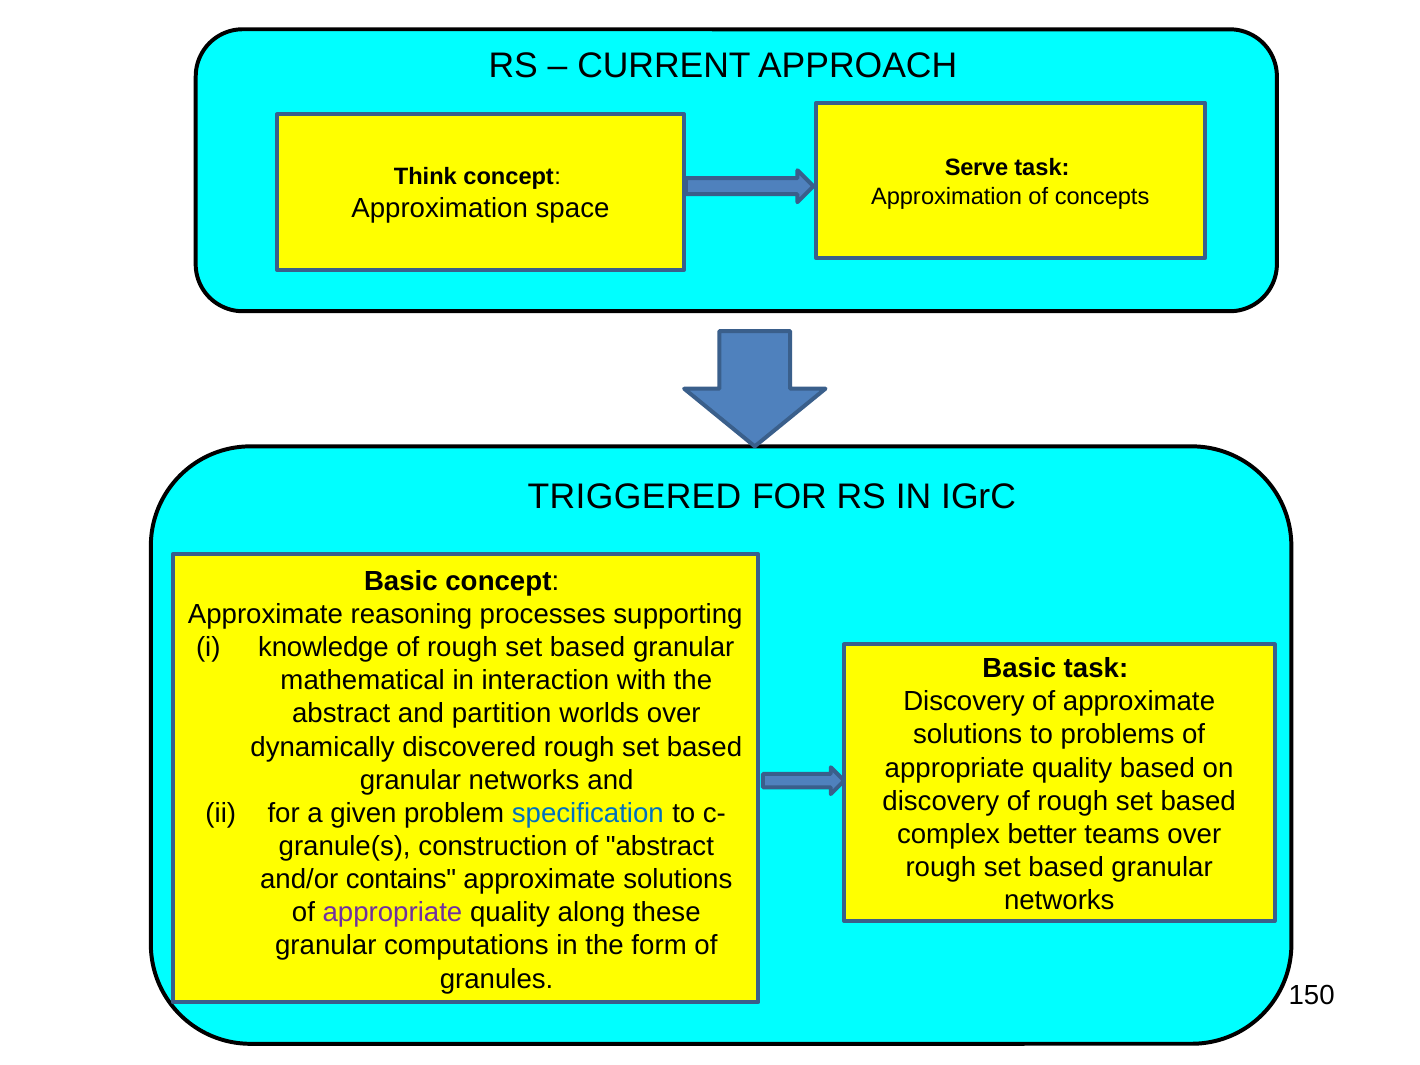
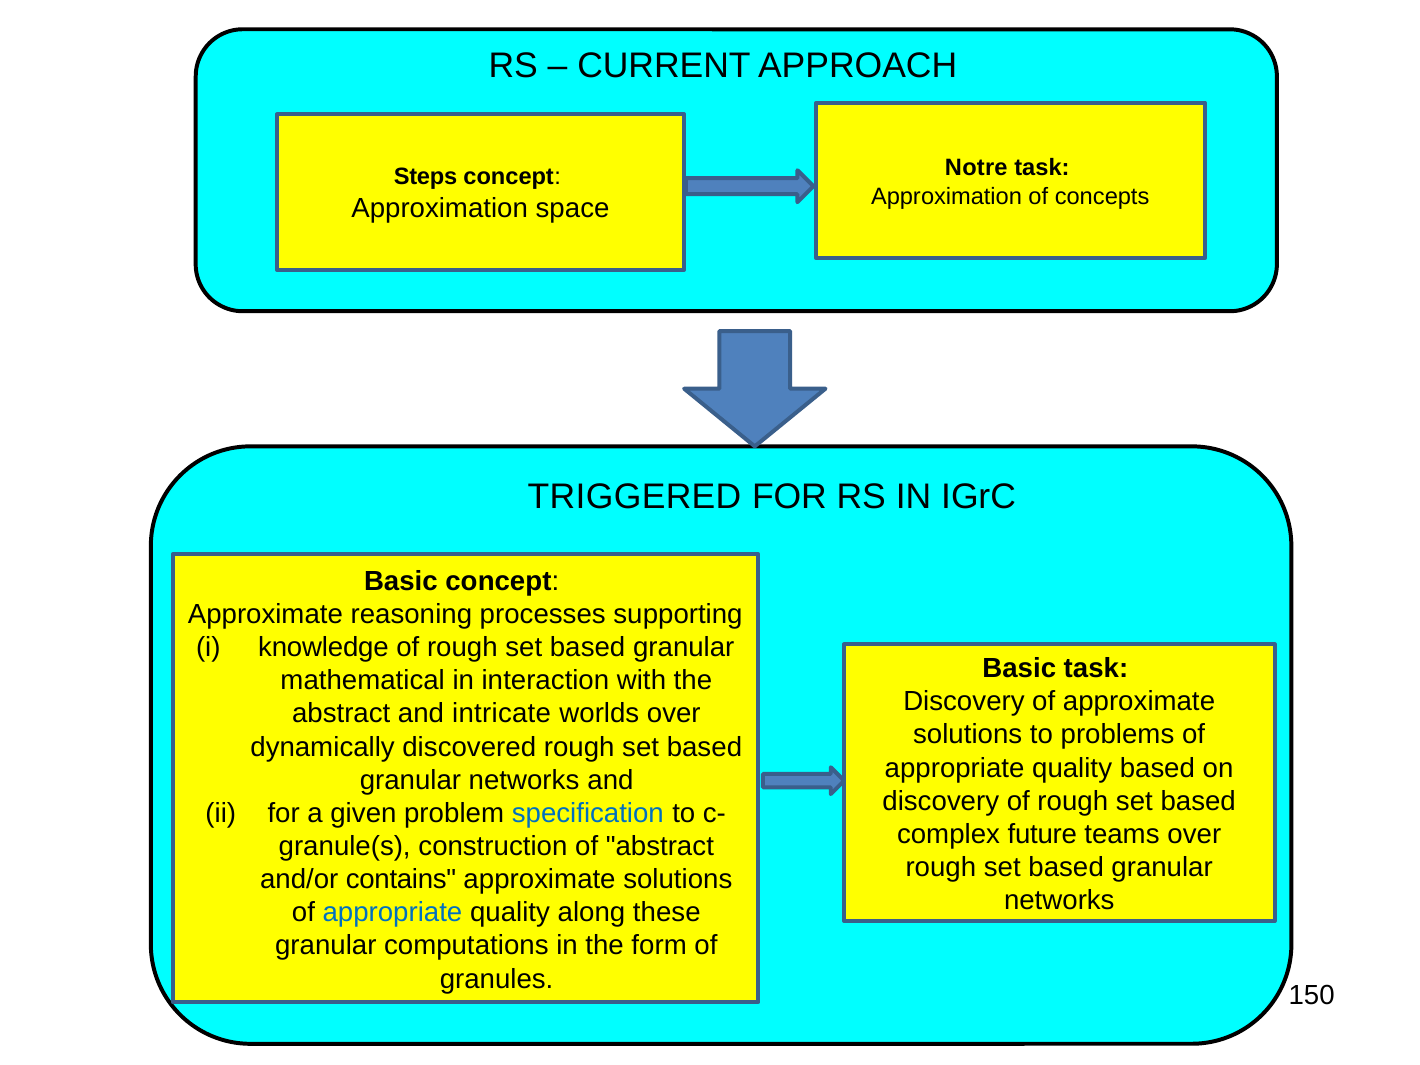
Serve: Serve -> Notre
Think: Think -> Steps
partition: partition -> intricate
better: better -> future
appropriate at (392, 913) colour: purple -> blue
